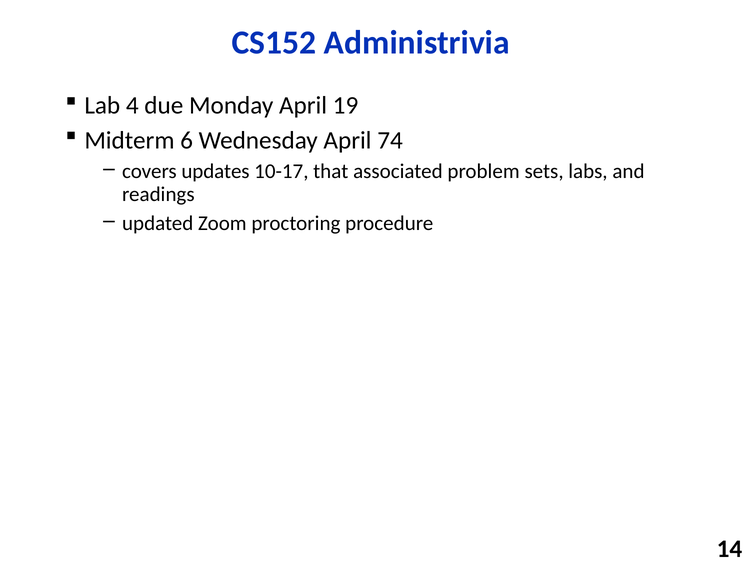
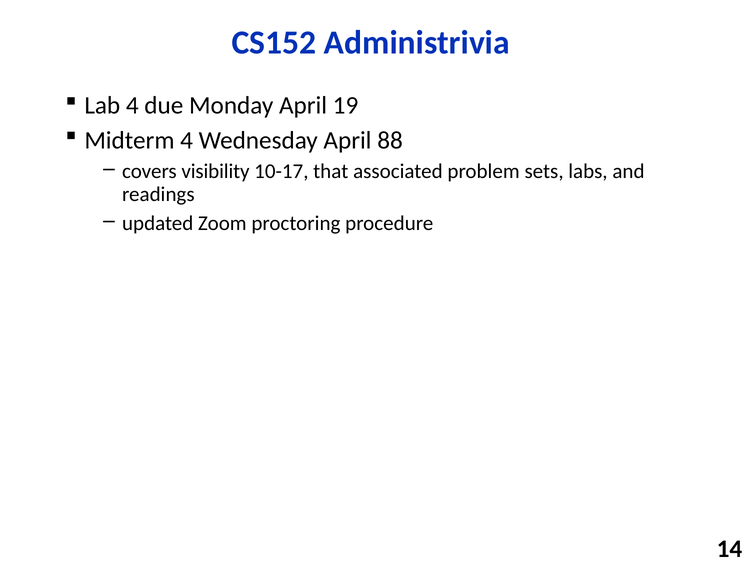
Midterm 6: 6 -> 4
74: 74 -> 88
updates: updates -> visibility
